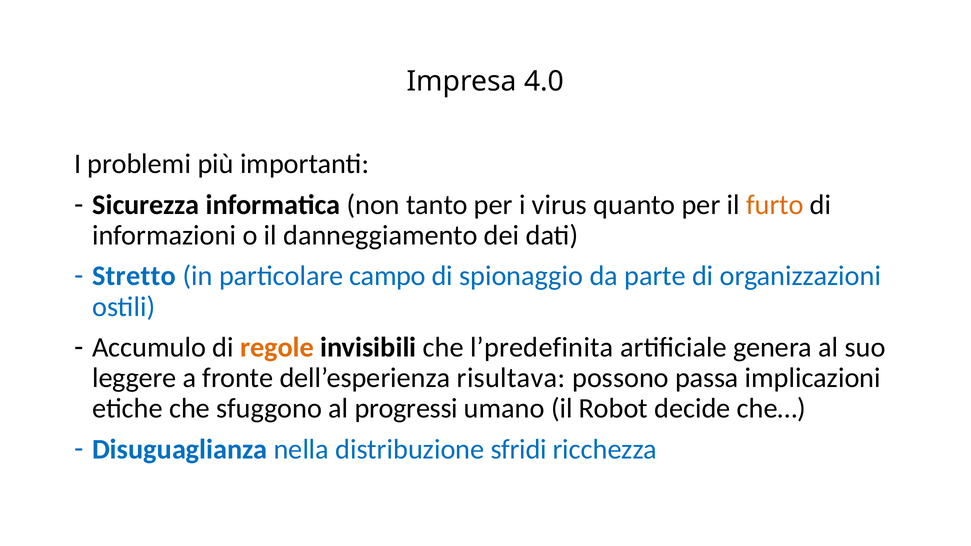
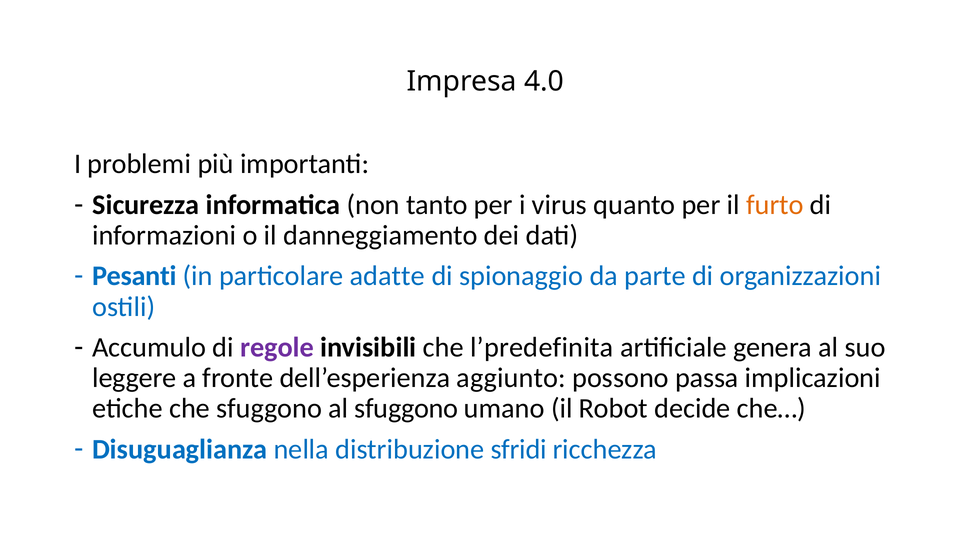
Stretto: Stretto -> Pesanti
campo: campo -> adatte
regole colour: orange -> purple
risultava: risultava -> aggiunto
al progressi: progressi -> sfuggono
